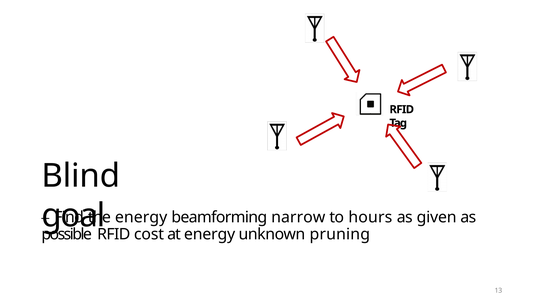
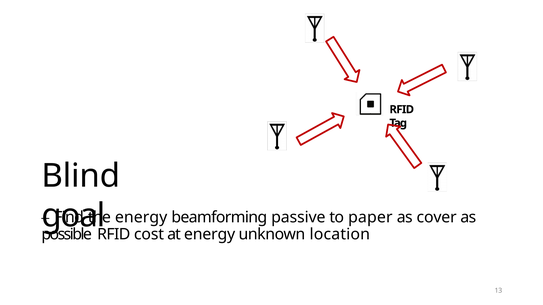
narrow: narrow -> passive
hours: hours -> paper
given: given -> cover
pruning: pruning -> location
